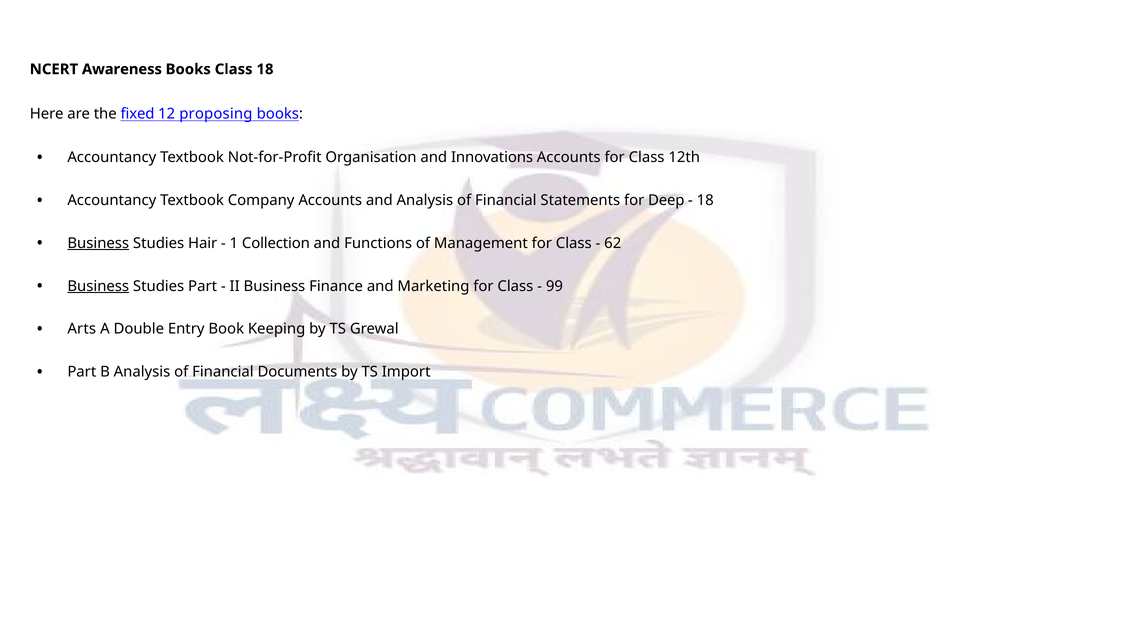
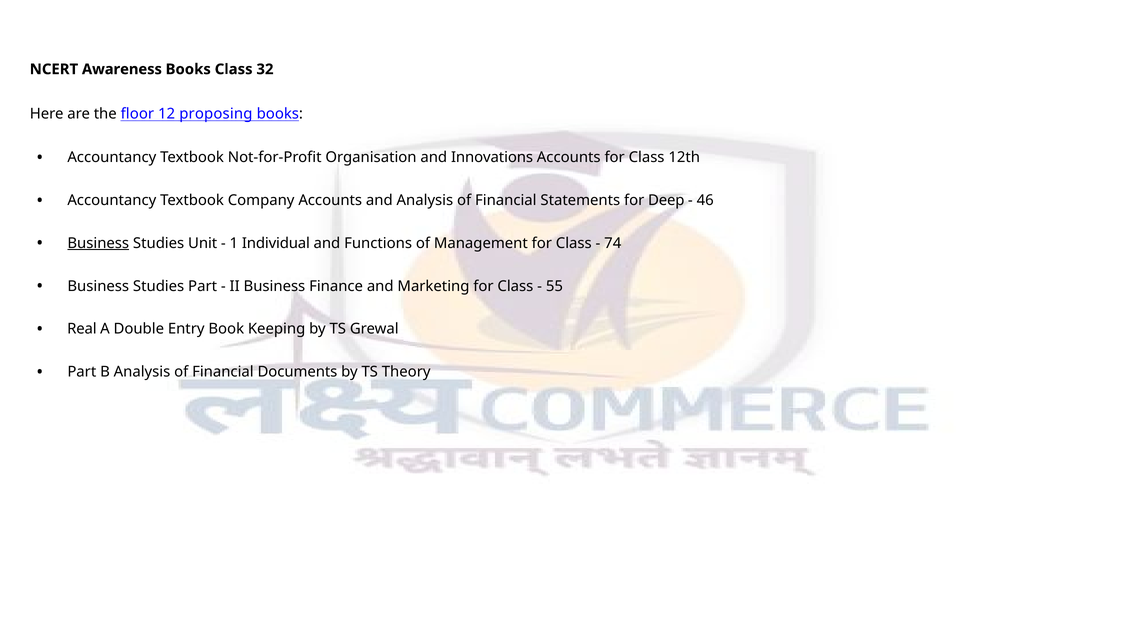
Class 18: 18 -> 32
fixed: fixed -> floor
18 at (705, 200): 18 -> 46
Hair: Hair -> Unit
Collection: Collection -> Individual
62: 62 -> 74
Business at (98, 286) underline: present -> none
99: 99 -> 55
Arts: Arts -> Real
Import: Import -> Theory
